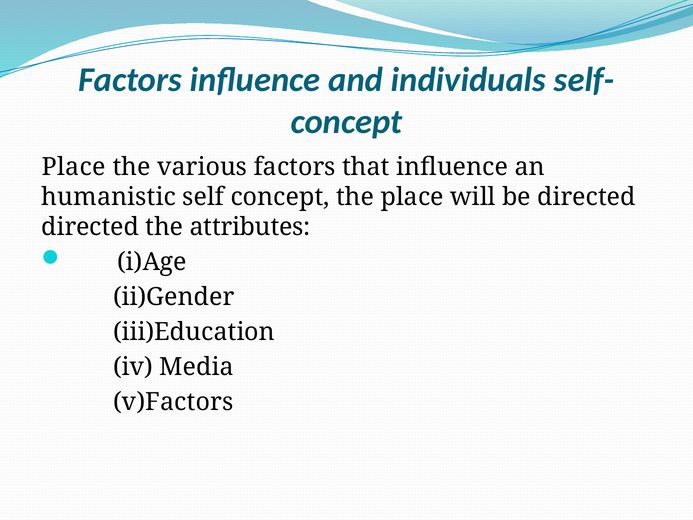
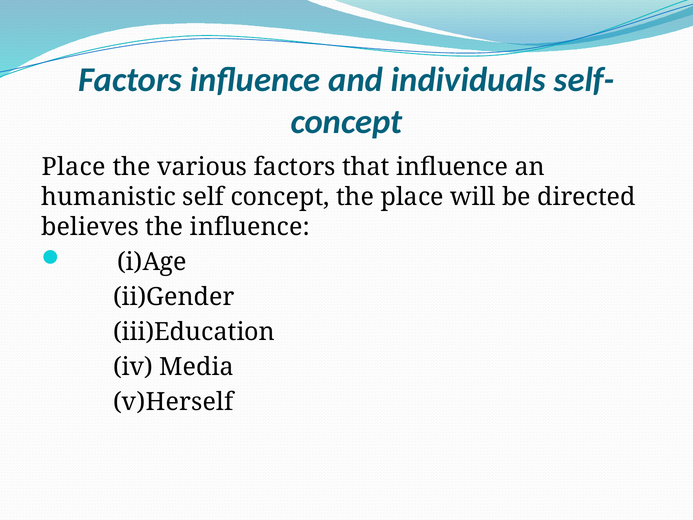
directed at (90, 227): directed -> believes
the attributes: attributes -> influence
v)Factors: v)Factors -> v)Herself
